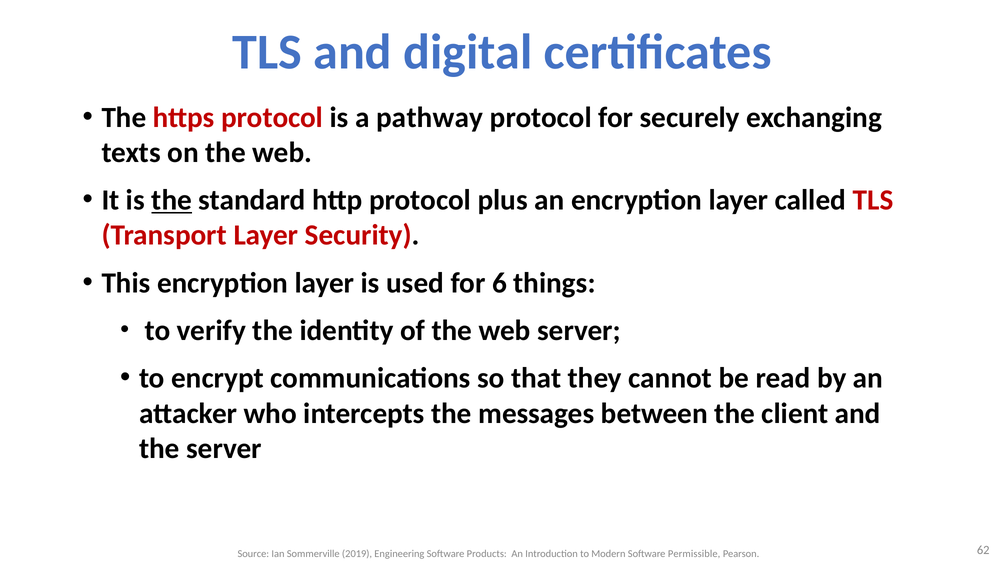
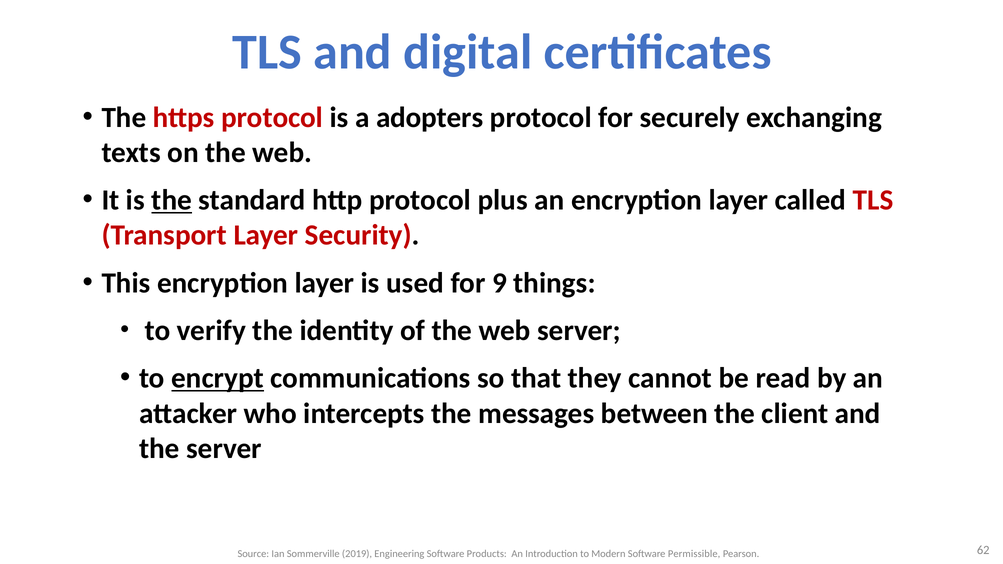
pathway: pathway -> adopters
6: 6 -> 9
encrypt underline: none -> present
